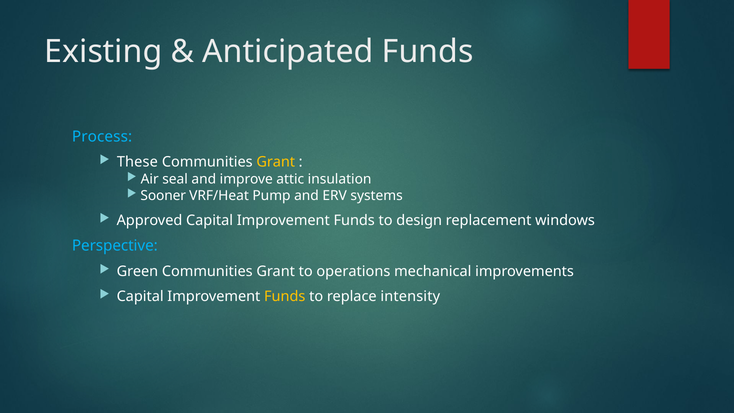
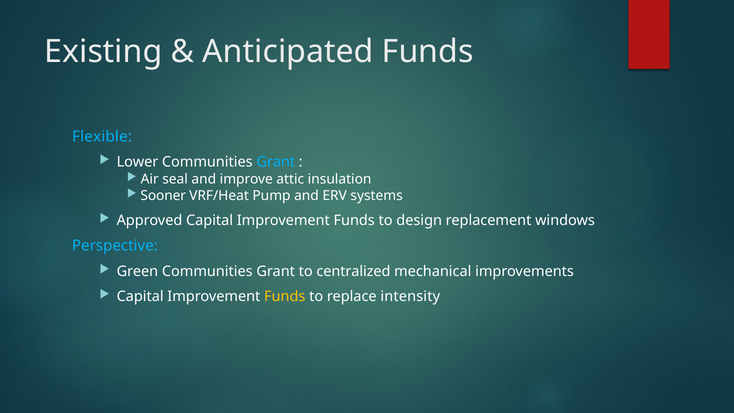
Process: Process -> Flexible
These: These -> Lower
Grant at (276, 162) colour: yellow -> light blue
operations: operations -> centralized
